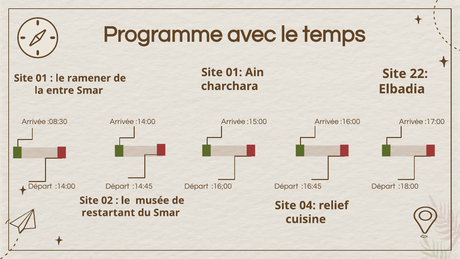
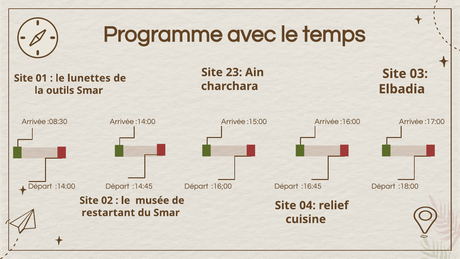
01 at (234, 72): 01 -> 23
22: 22 -> 03
ramener: ramener -> lunettes
entre: entre -> outils
